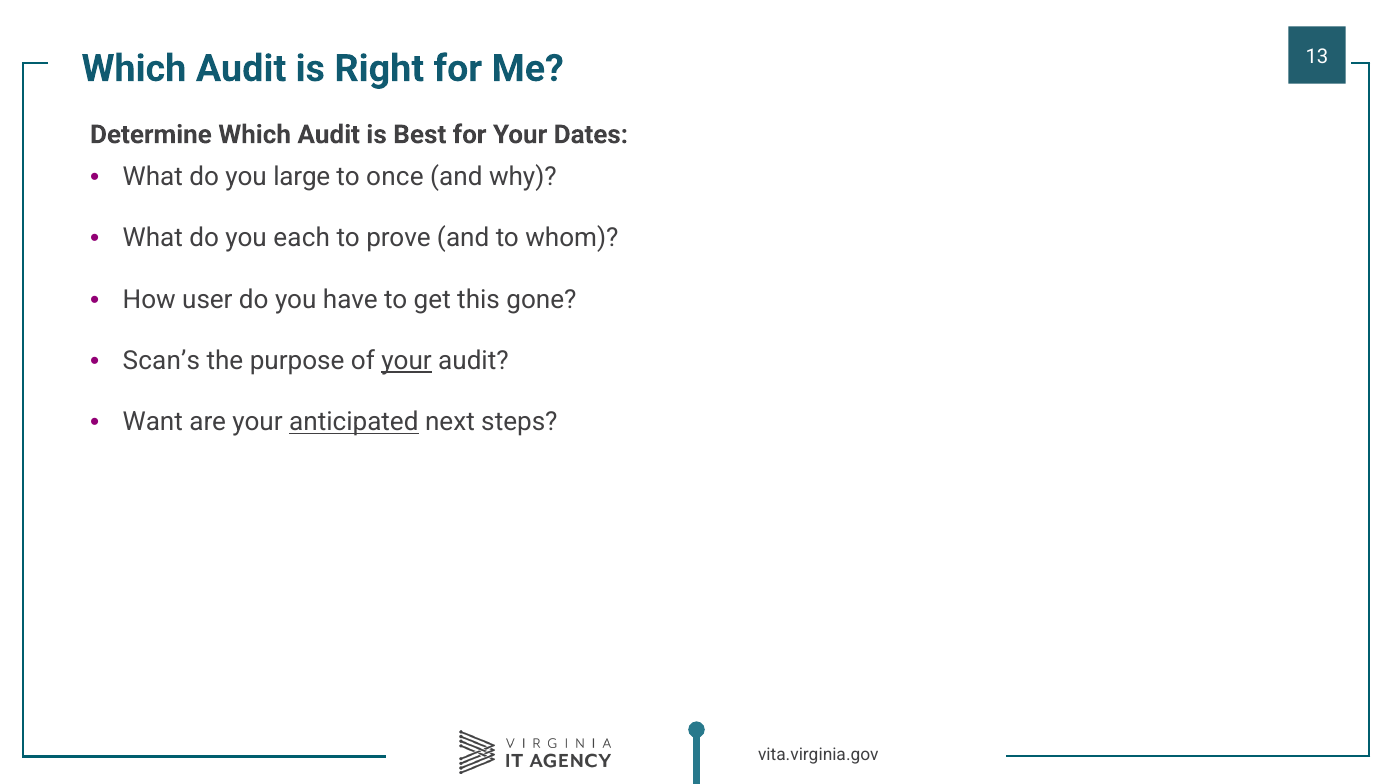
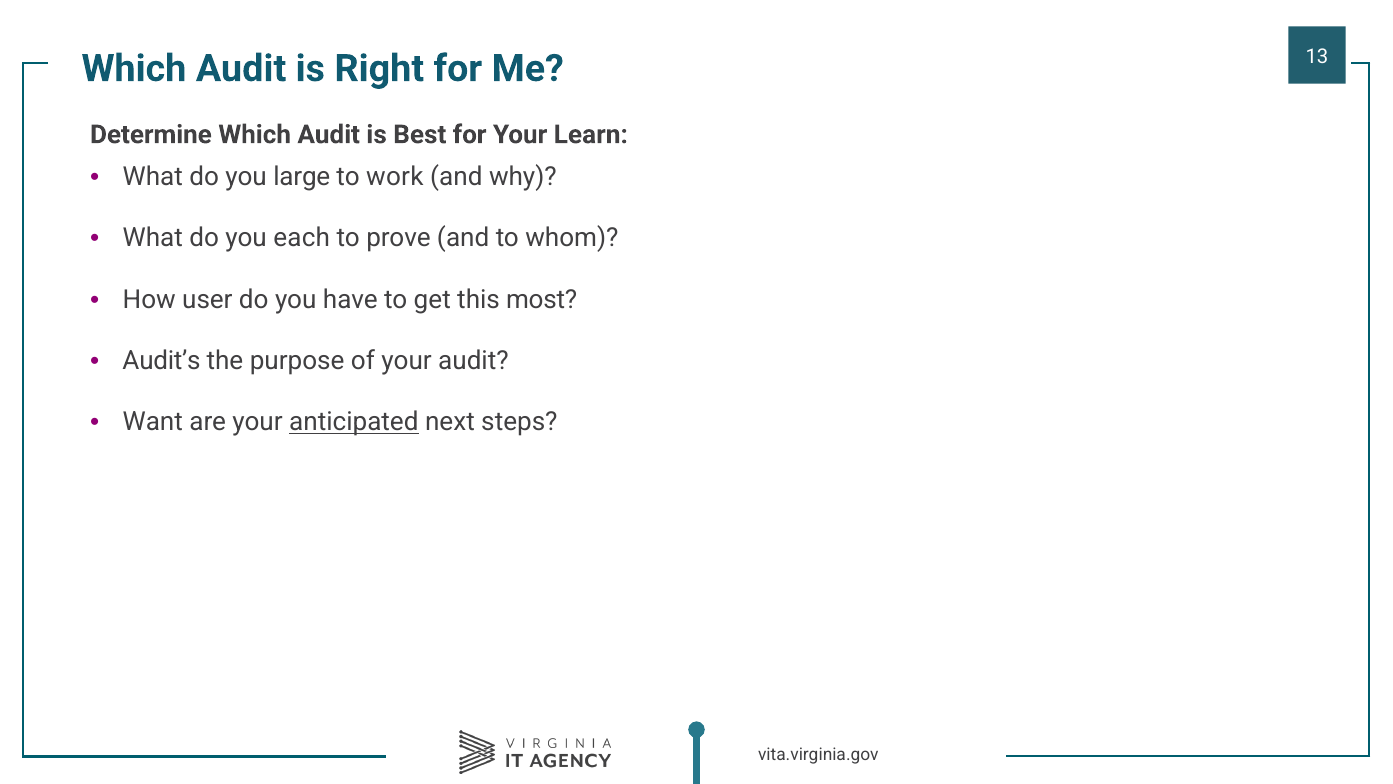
Dates: Dates -> Learn
once: once -> work
gone: gone -> most
Scan’s: Scan’s -> Audit’s
your at (407, 361) underline: present -> none
